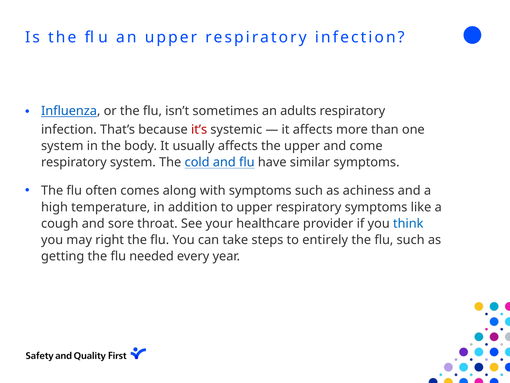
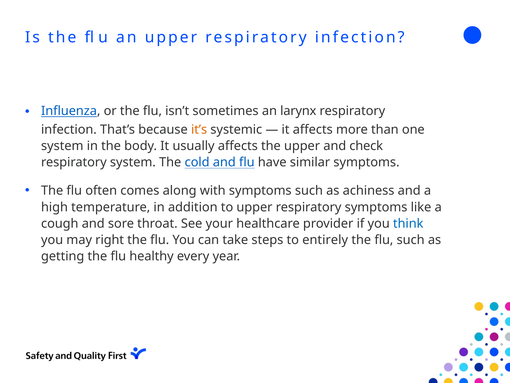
adults: adults -> larynx
it’s colour: red -> orange
come: come -> check
needed: needed -> healthy
